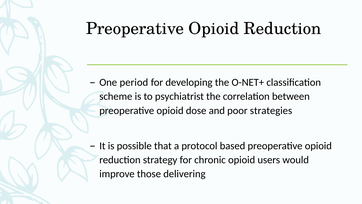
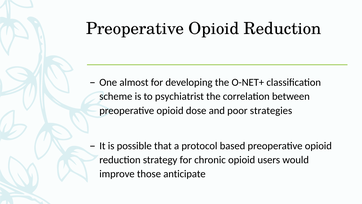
period: period -> almost
delivering: delivering -> anticipate
